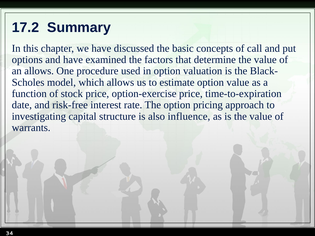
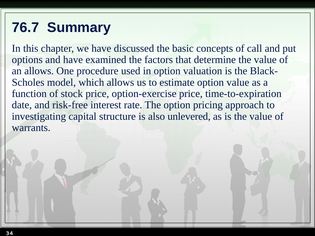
17.2: 17.2 -> 76.7
influence: influence -> unlevered
